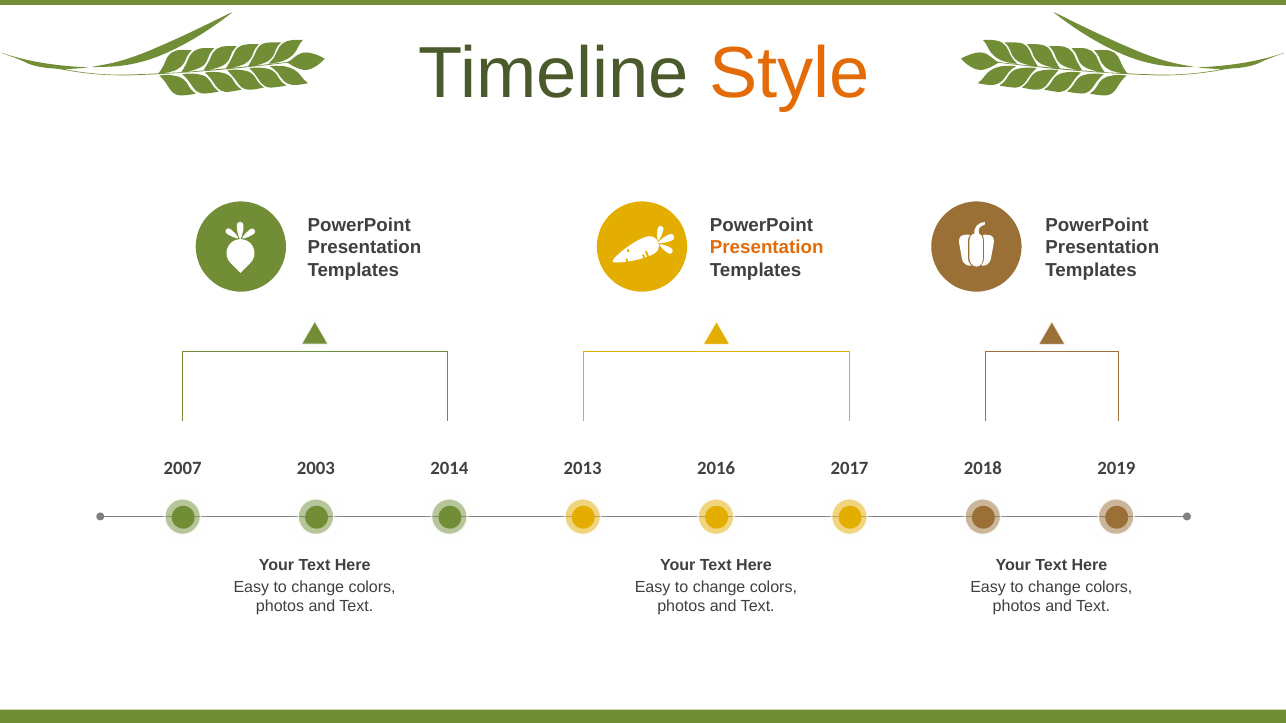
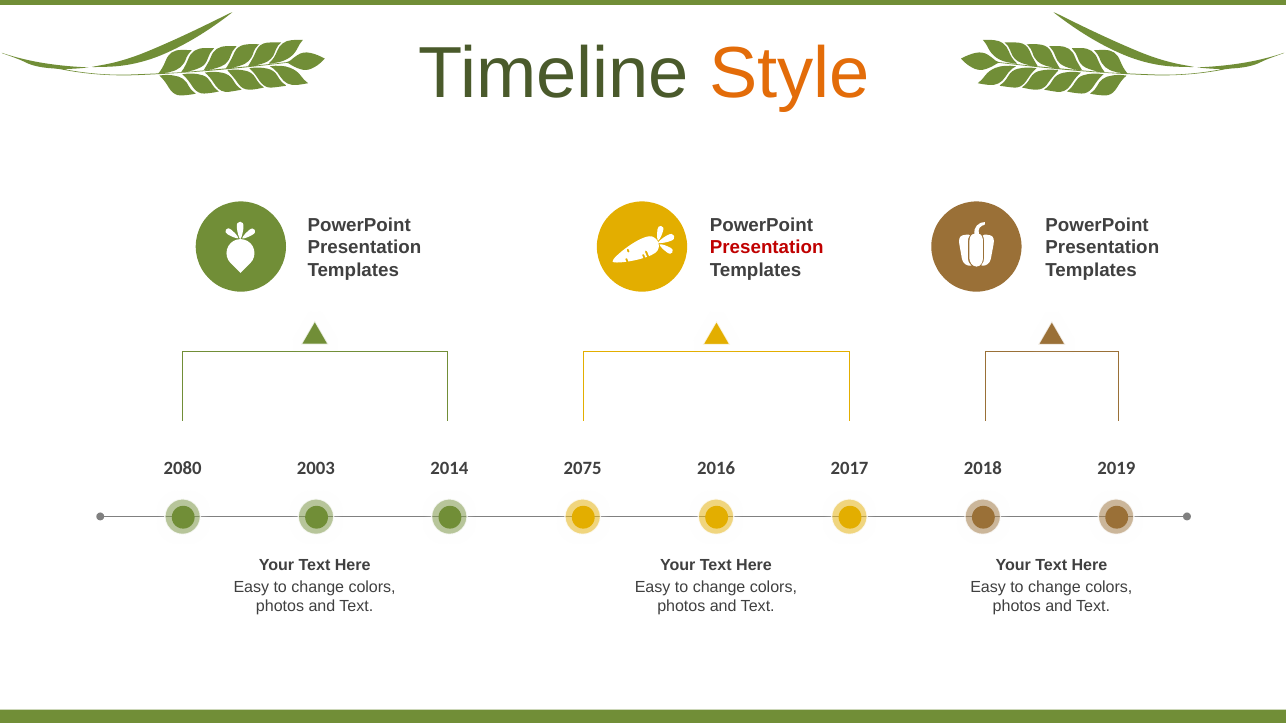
Presentation at (767, 248) colour: orange -> red
2007: 2007 -> 2080
2013: 2013 -> 2075
